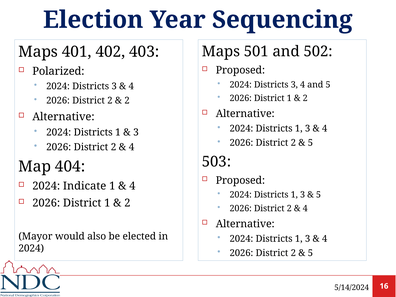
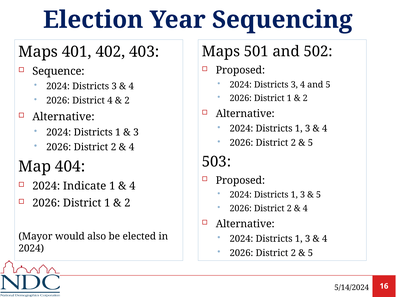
Polarized: Polarized -> Sequence
2 at (110, 101): 2 -> 4
